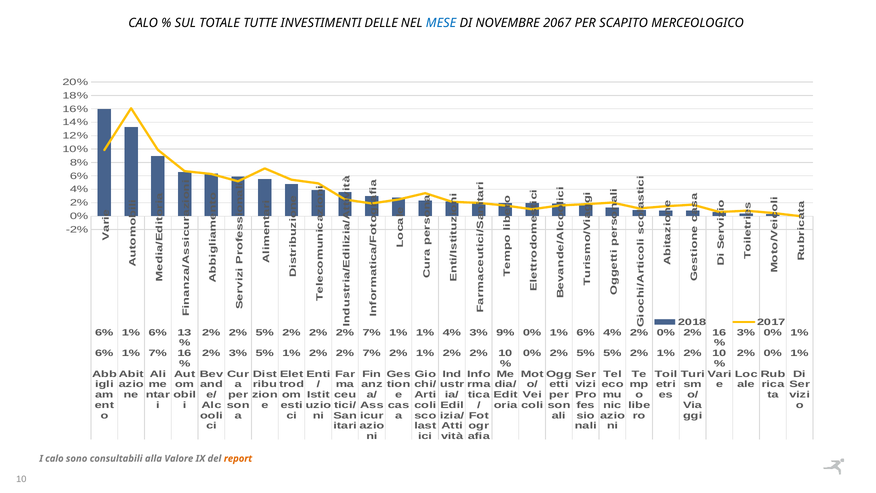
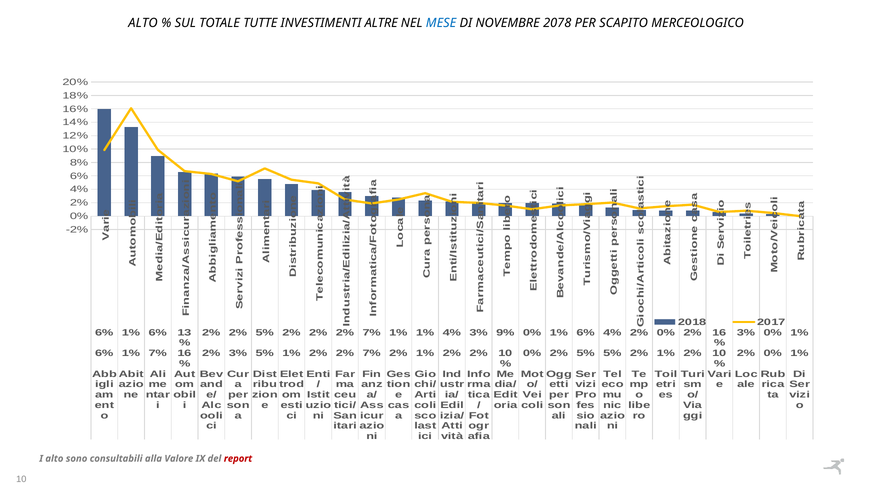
CALO at (143, 23): CALO -> ALTO
DELLE: DELLE -> ALTRE
2067: 2067 -> 2078
I calo: calo -> alto
report colour: orange -> red
